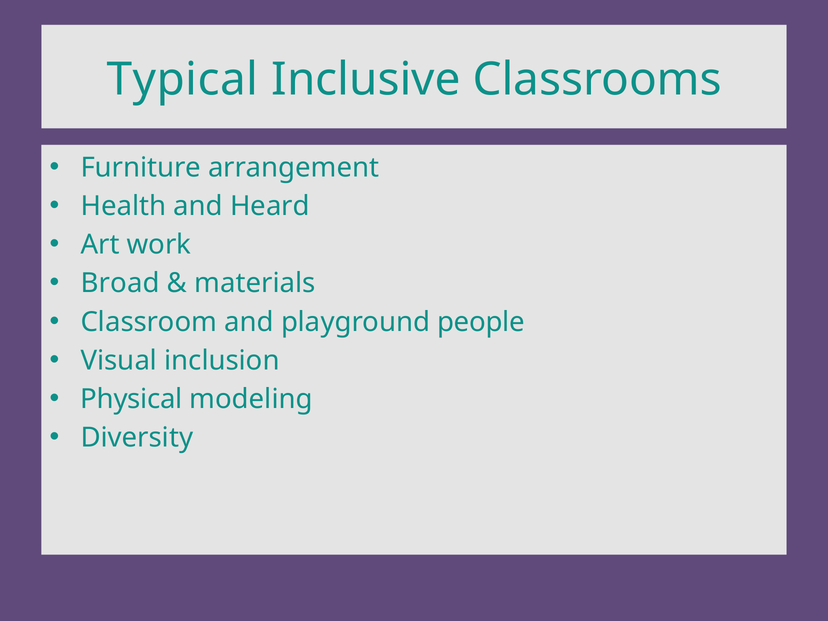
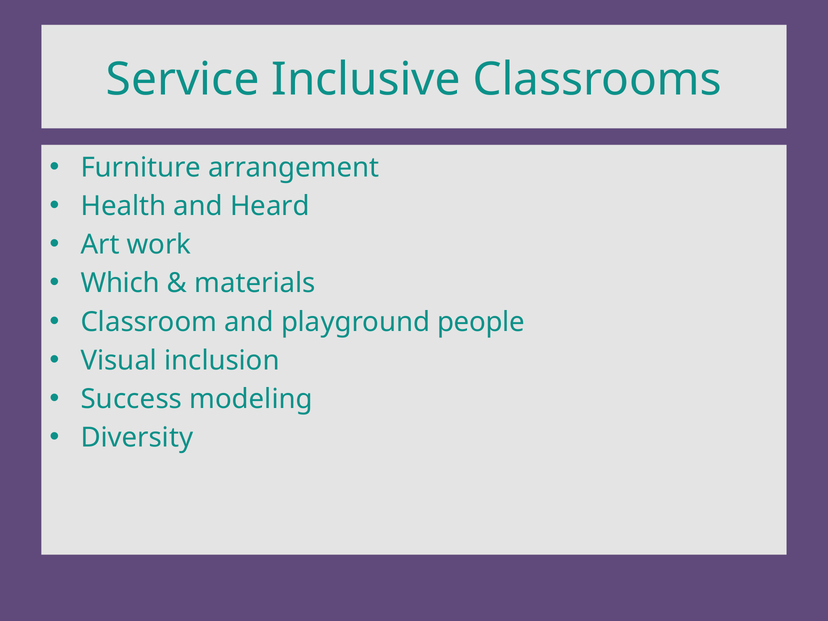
Typical: Typical -> Service
Broad: Broad -> Which
Physical: Physical -> Success
